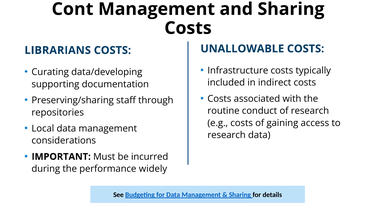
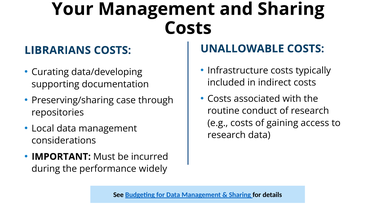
Cont: Cont -> Your
staff: staff -> case
